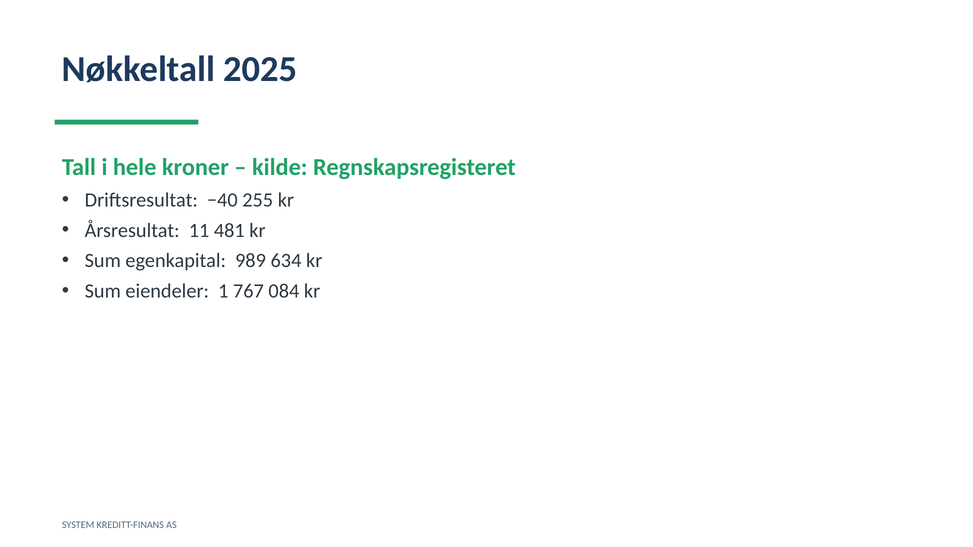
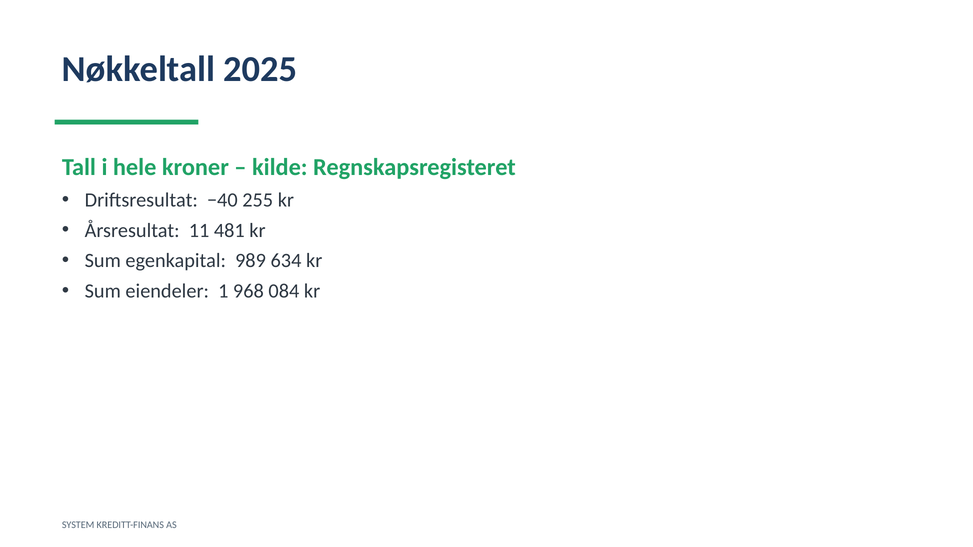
767: 767 -> 968
